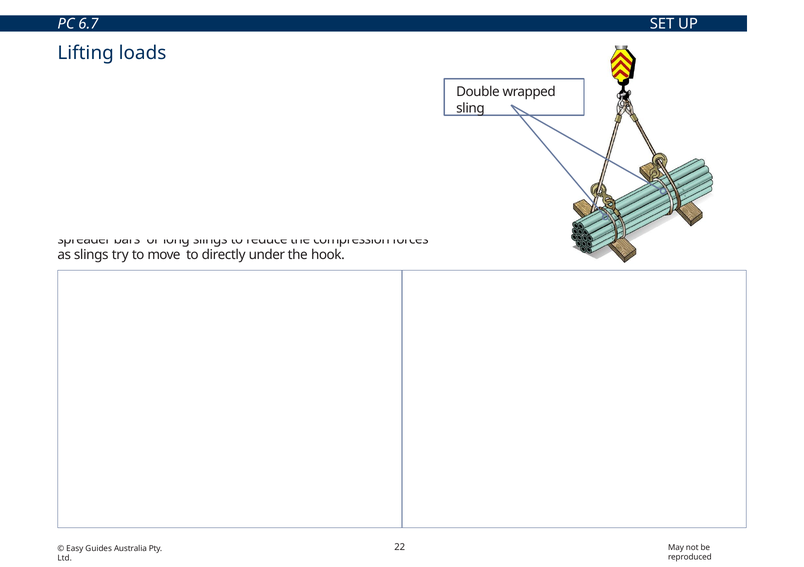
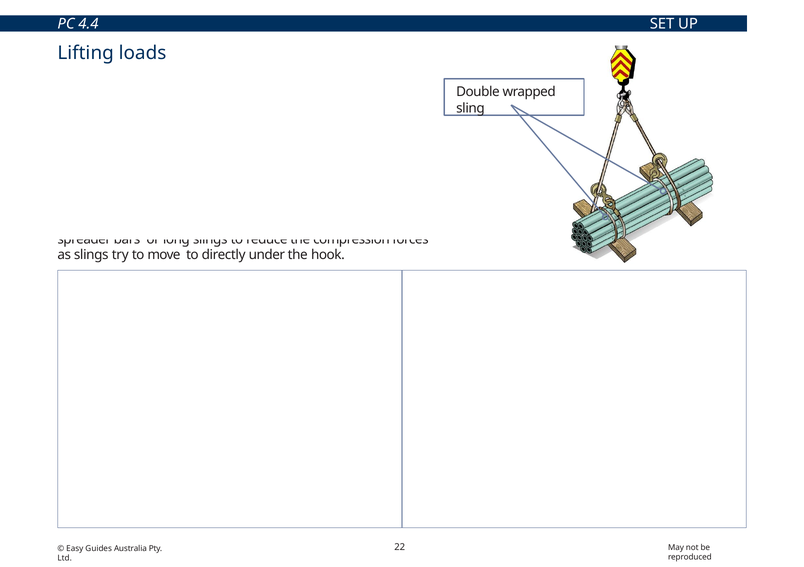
6.7: 6.7 -> 4.4
